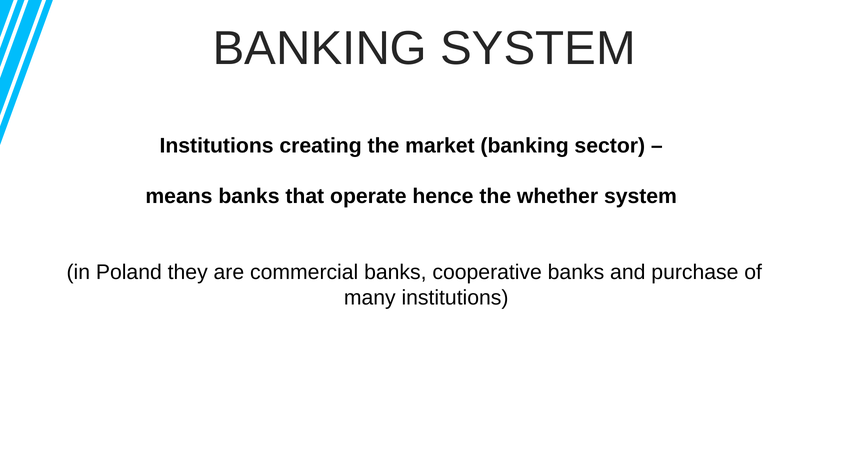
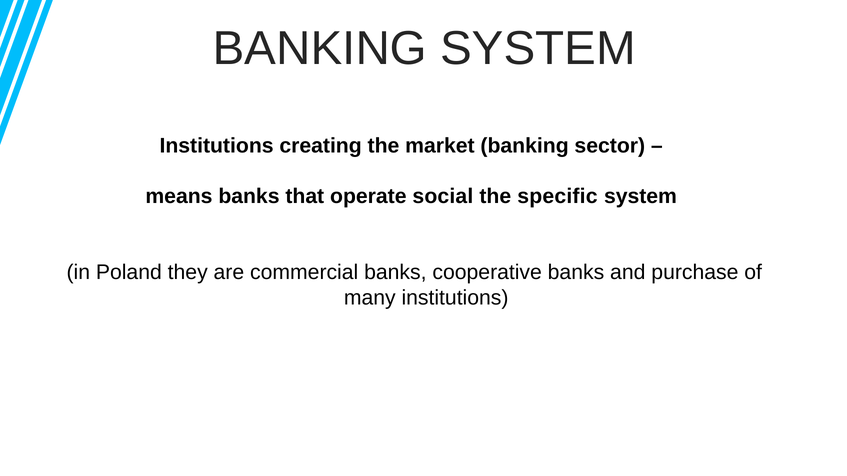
hence: hence -> social
whether: whether -> specific
